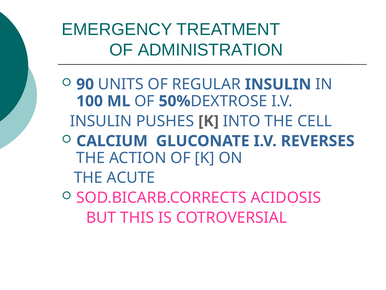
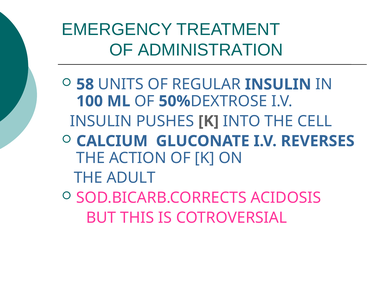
90: 90 -> 58
ACUTE: ACUTE -> ADULT
